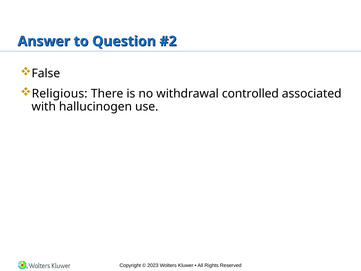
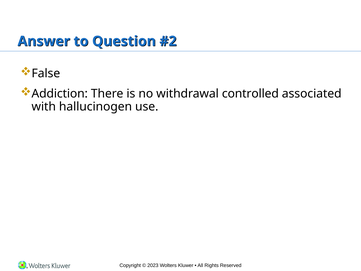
Religious: Religious -> Addiction
